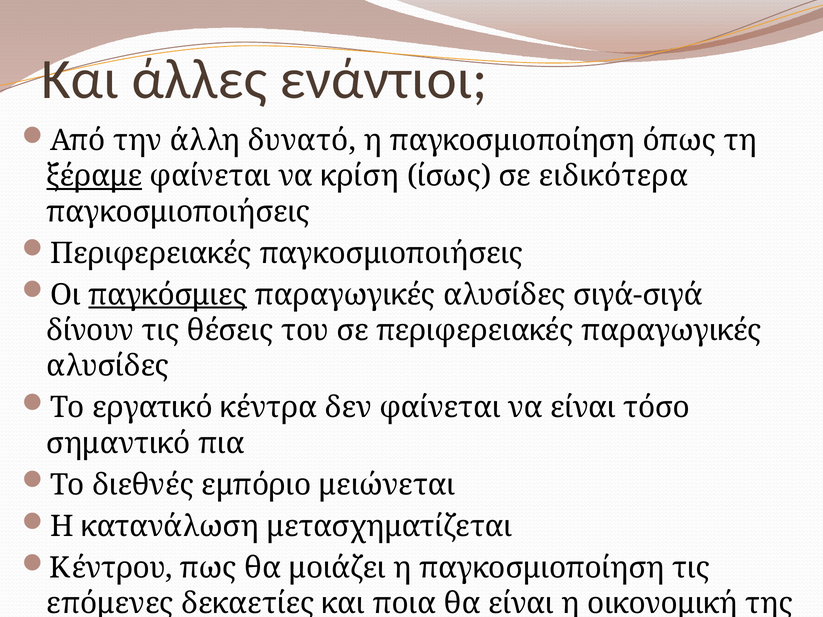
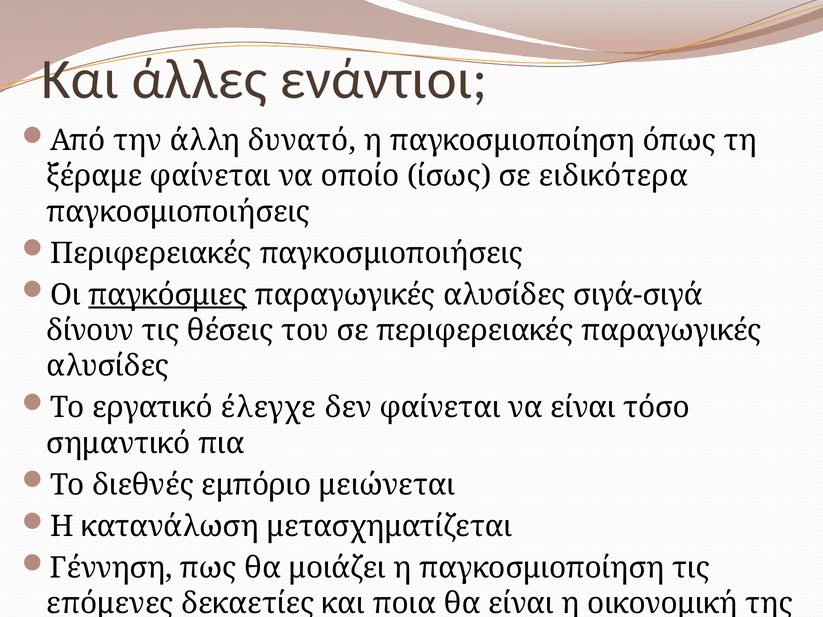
ξέραμε underline: present -> none
κρίση: κρίση -> οποίο
κέντρα: κέντρα -> έλεγχε
Κέντρου: Κέντρου -> Γέννηση
